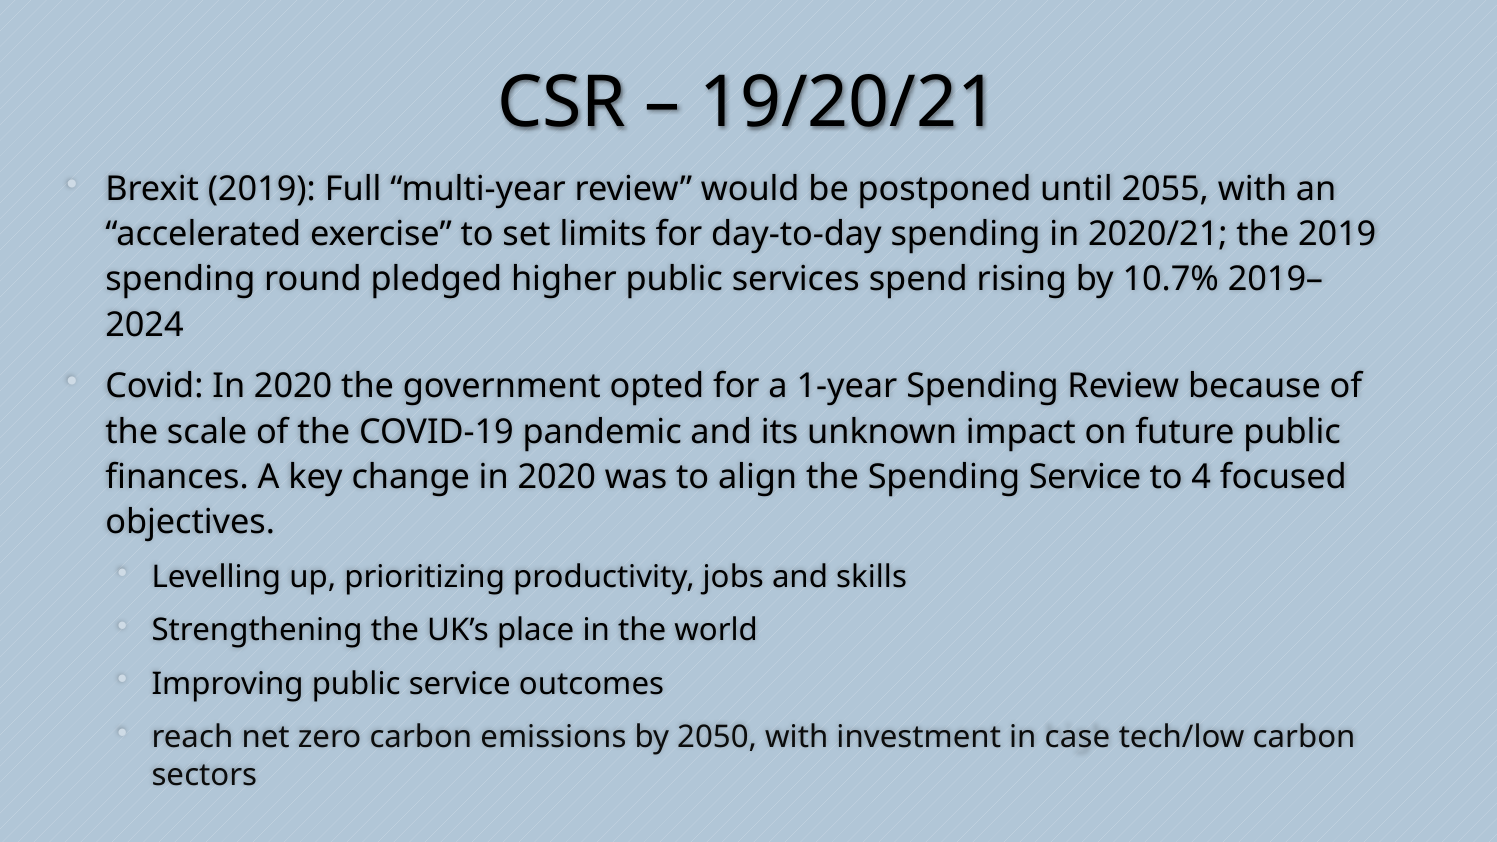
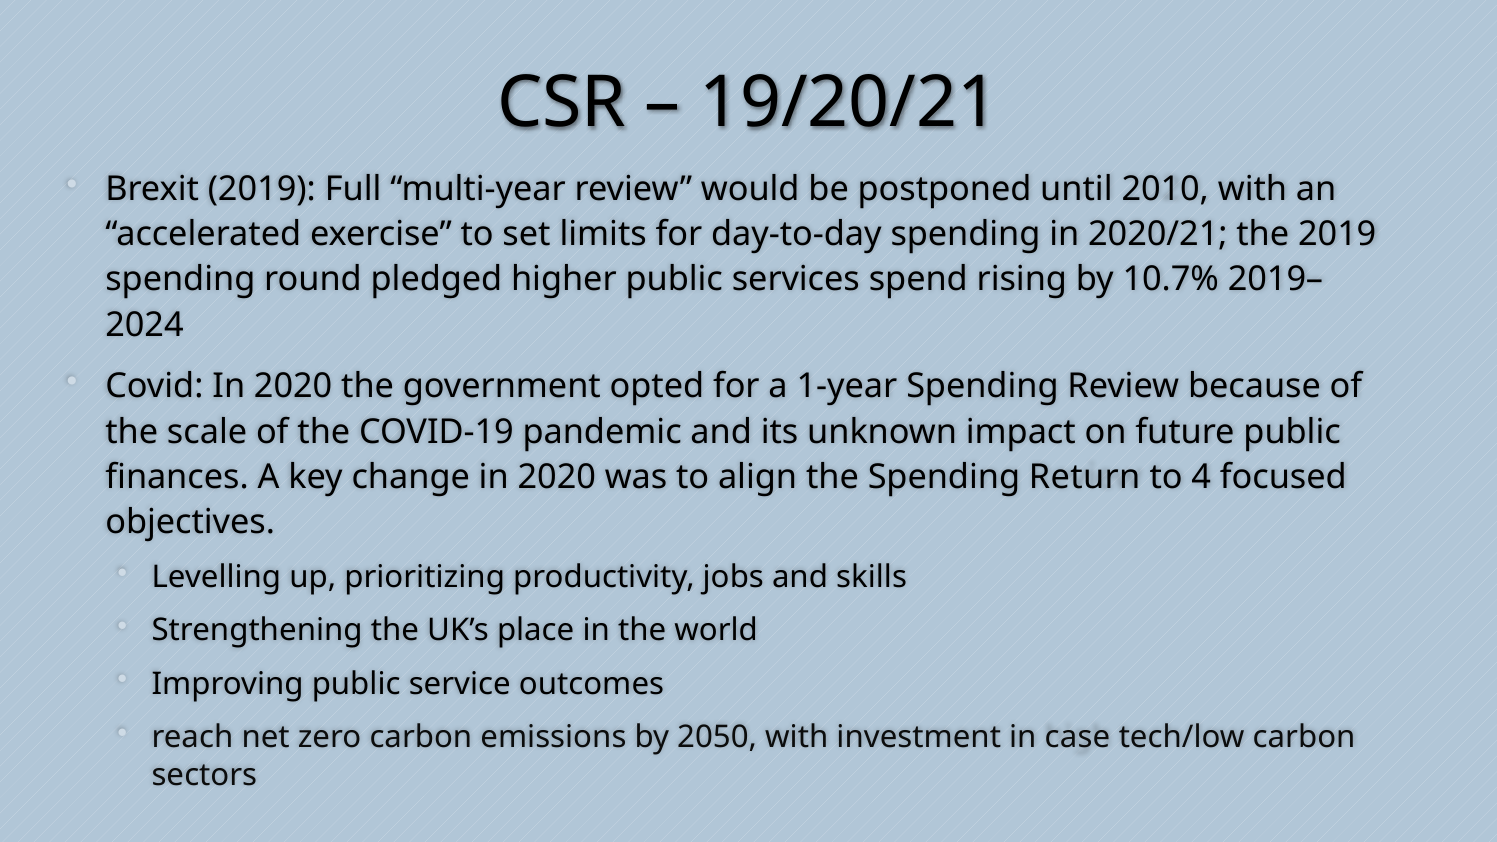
2055: 2055 -> 2010
Spending Service: Service -> Return
